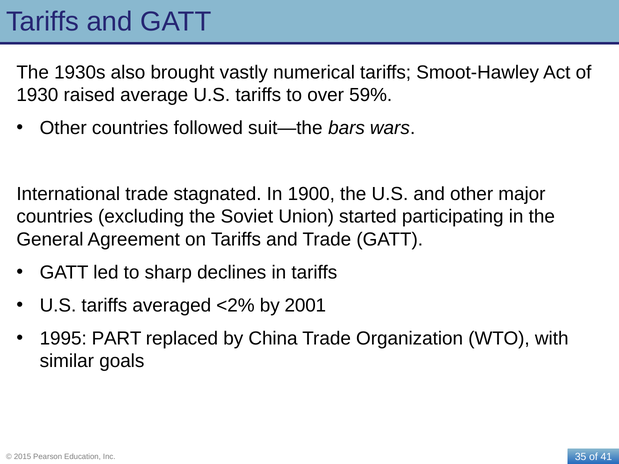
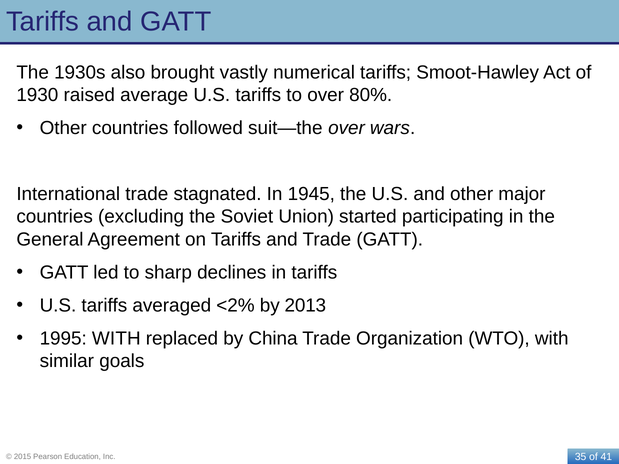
59%: 59% -> 80%
suit—the bars: bars -> over
1900: 1900 -> 1945
2001: 2001 -> 2013
1995 PART: PART -> WITH
